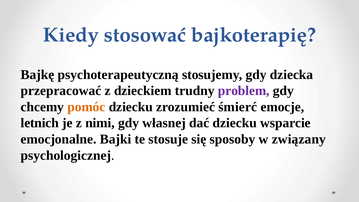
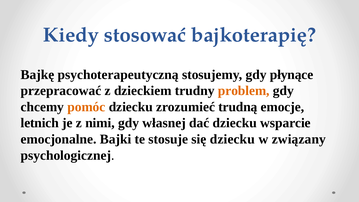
dziecka: dziecka -> płynące
problem colour: purple -> orange
śmierć: śmierć -> trudną
się sposoby: sposoby -> dziecku
